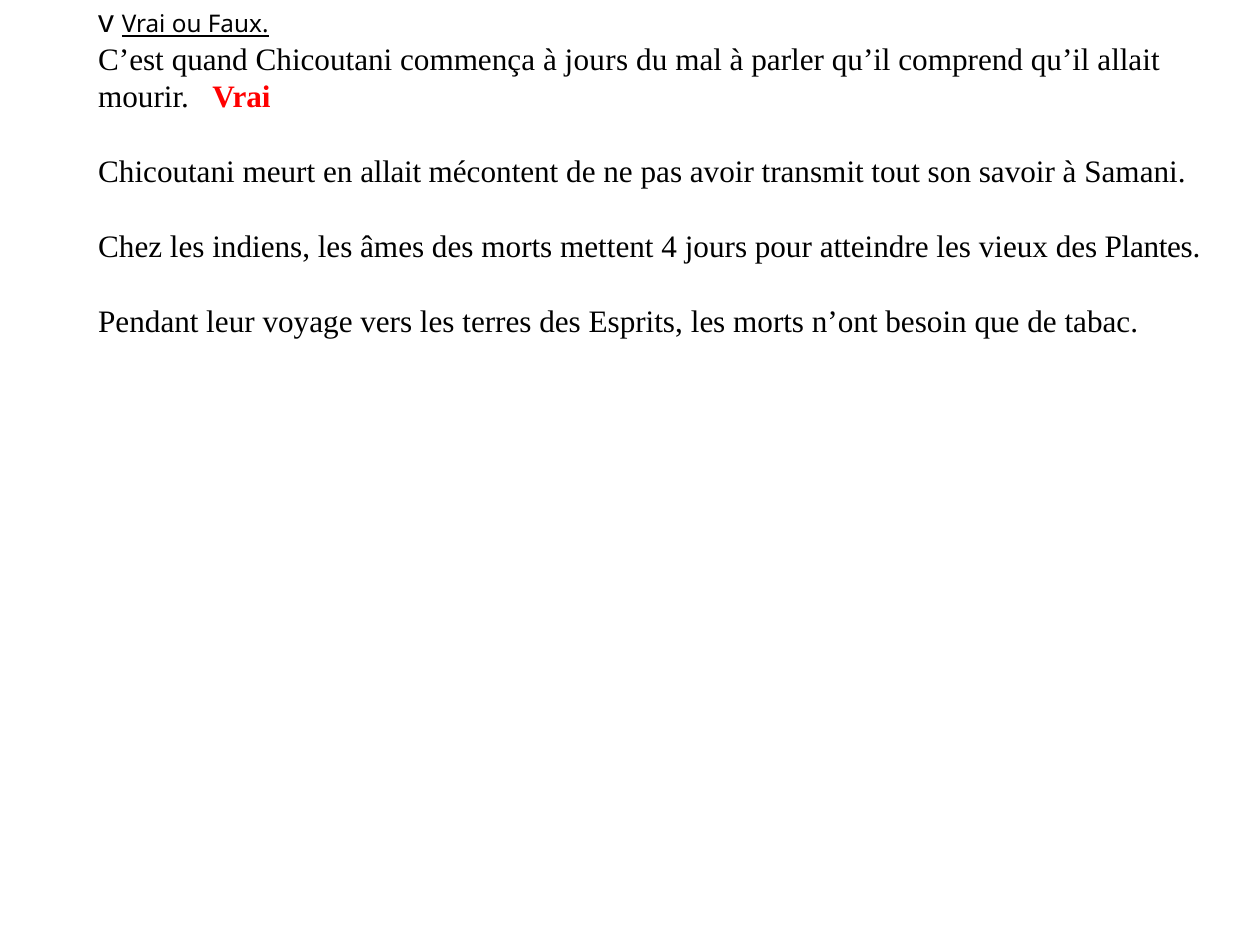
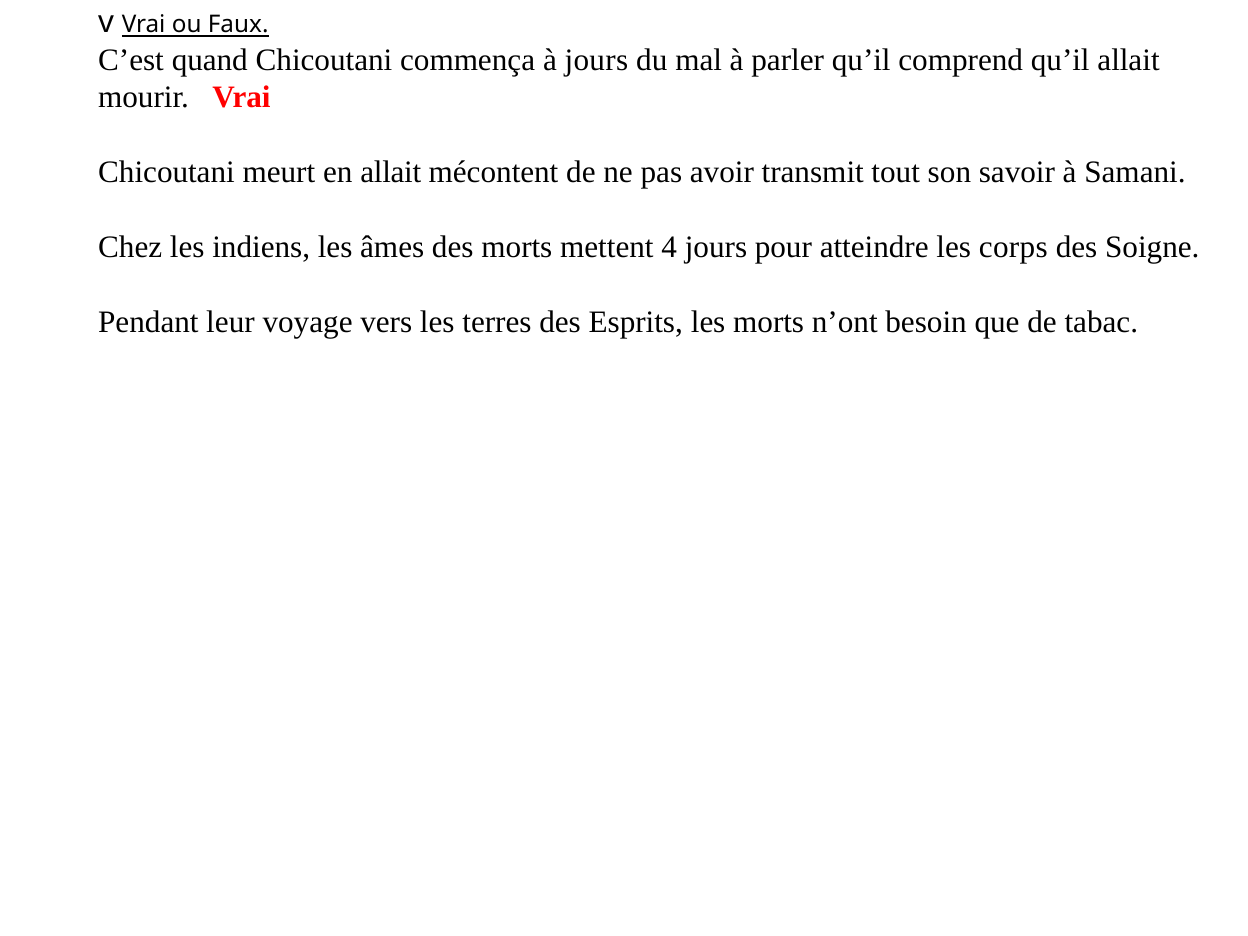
vieux: vieux -> corps
Plantes: Plantes -> Soigne
